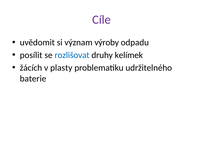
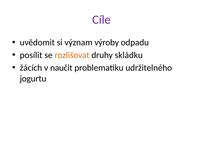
rozlišovat colour: blue -> orange
kelímek: kelímek -> skládku
plasty: plasty -> naučit
baterie: baterie -> jogurtu
